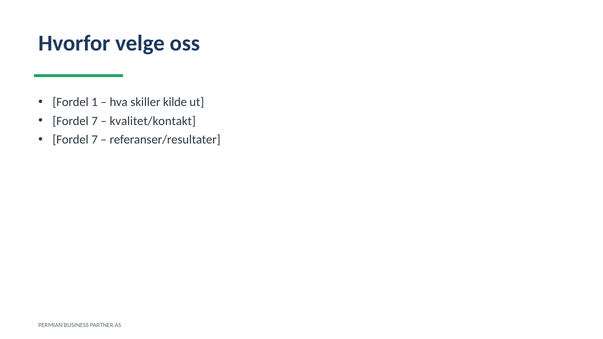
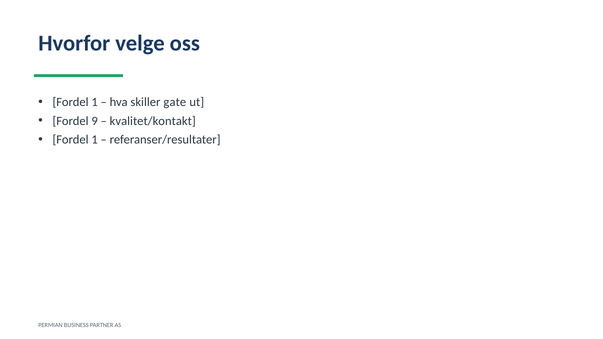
kilde: kilde -> gate
7 at (95, 121): 7 -> 9
7 at (95, 140): 7 -> 1
